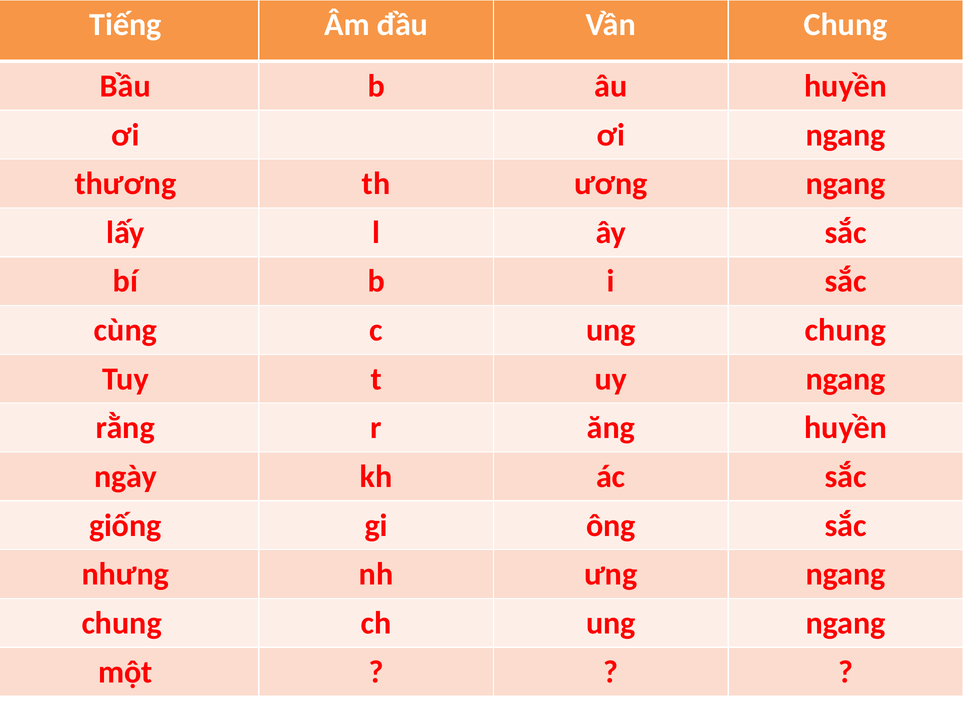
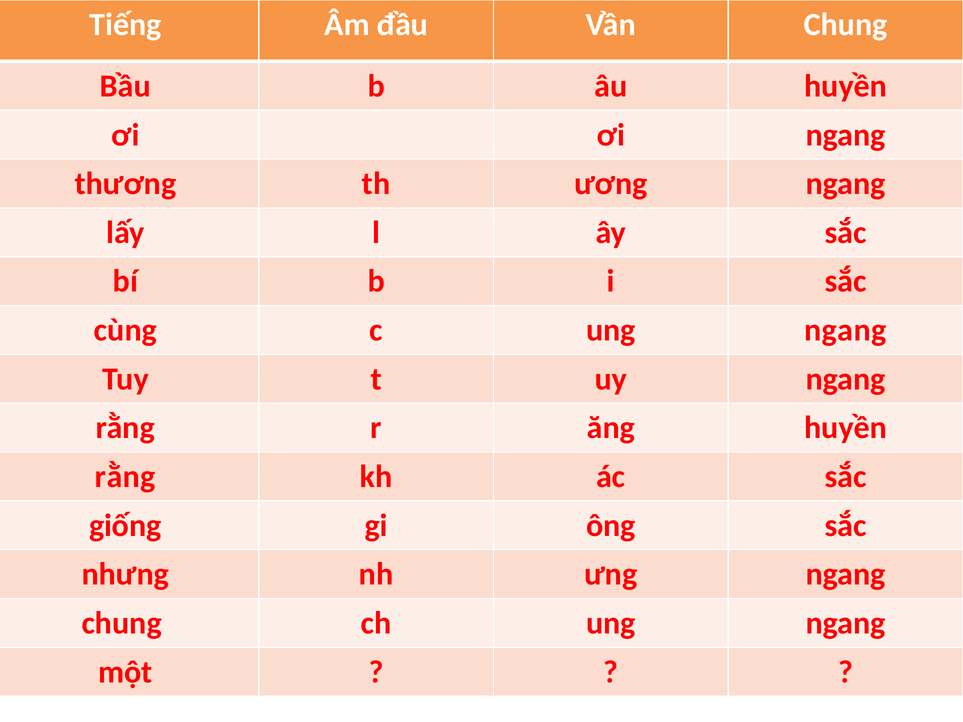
c ung chung: chung -> ngang
ngày at (126, 477): ngày -> rằng
